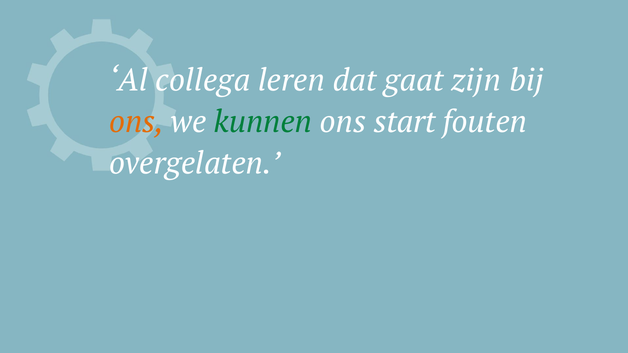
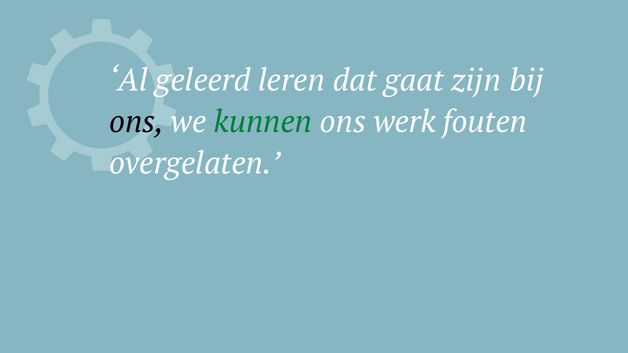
collega: collega -> geleerd
ons at (137, 122) colour: orange -> black
start: start -> werk
